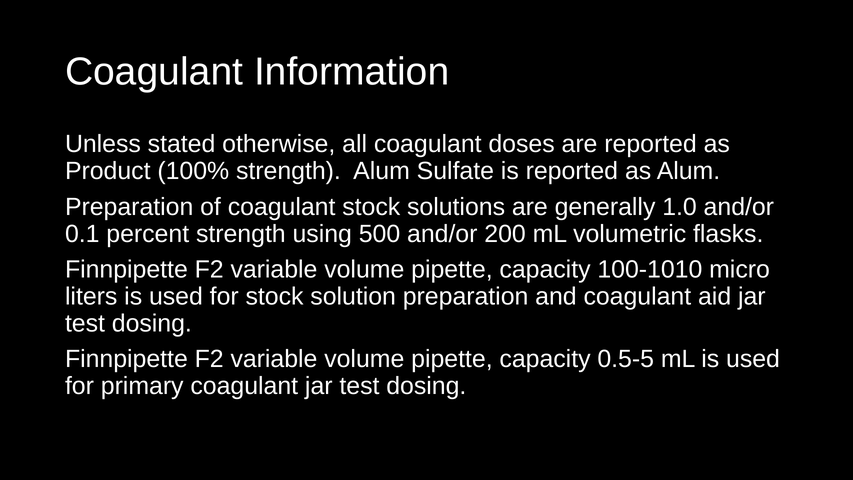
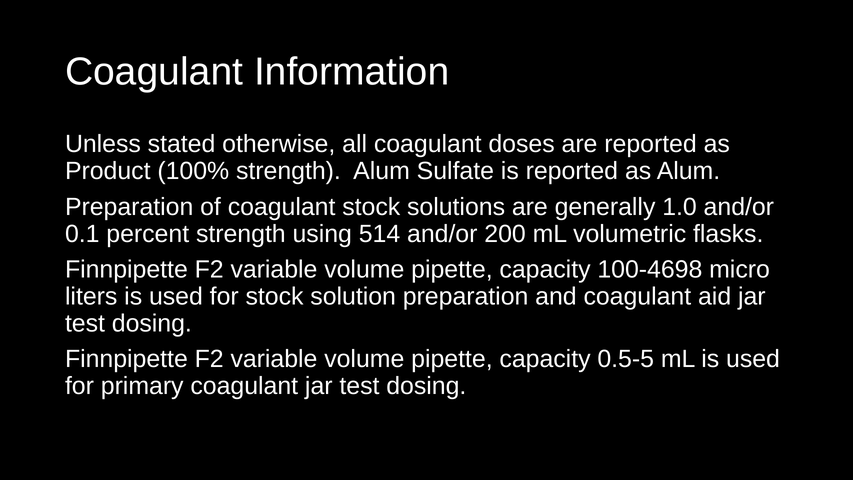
500: 500 -> 514
100-1010: 100-1010 -> 100-4698
